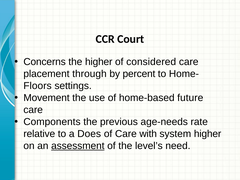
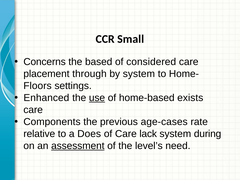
Court: Court -> Small
the higher: higher -> based
by percent: percent -> system
Movement: Movement -> Enhanced
use underline: none -> present
future: future -> exists
age-needs: age-needs -> age-cases
with: with -> lack
system higher: higher -> during
